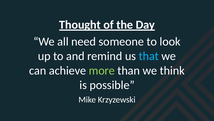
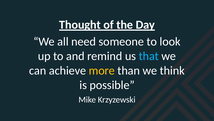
more colour: light green -> yellow
